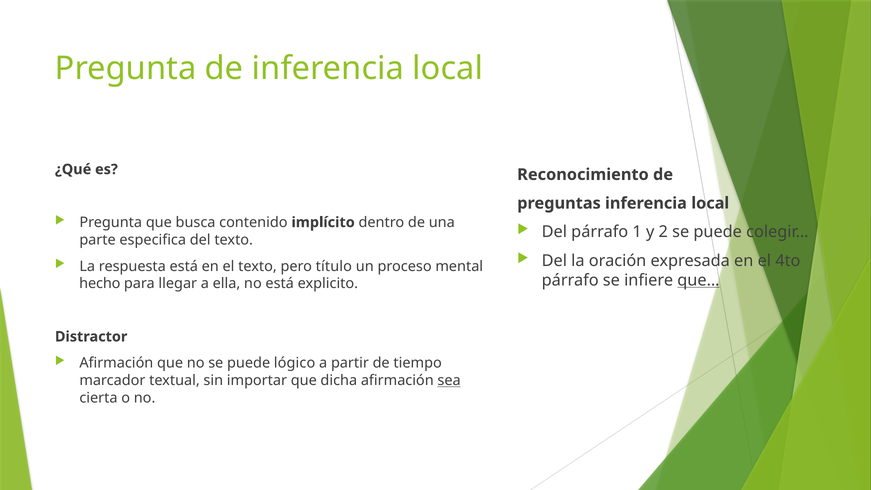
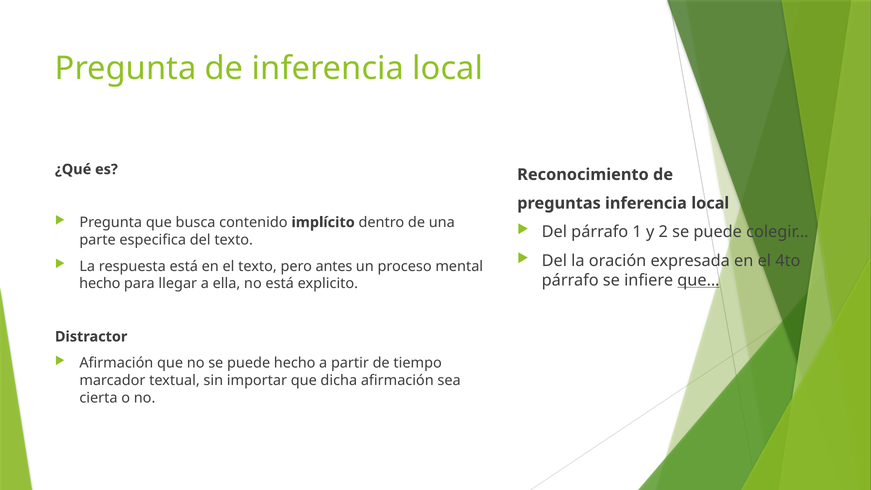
título: título -> antes
puede lógico: lógico -> hecho
sea underline: present -> none
